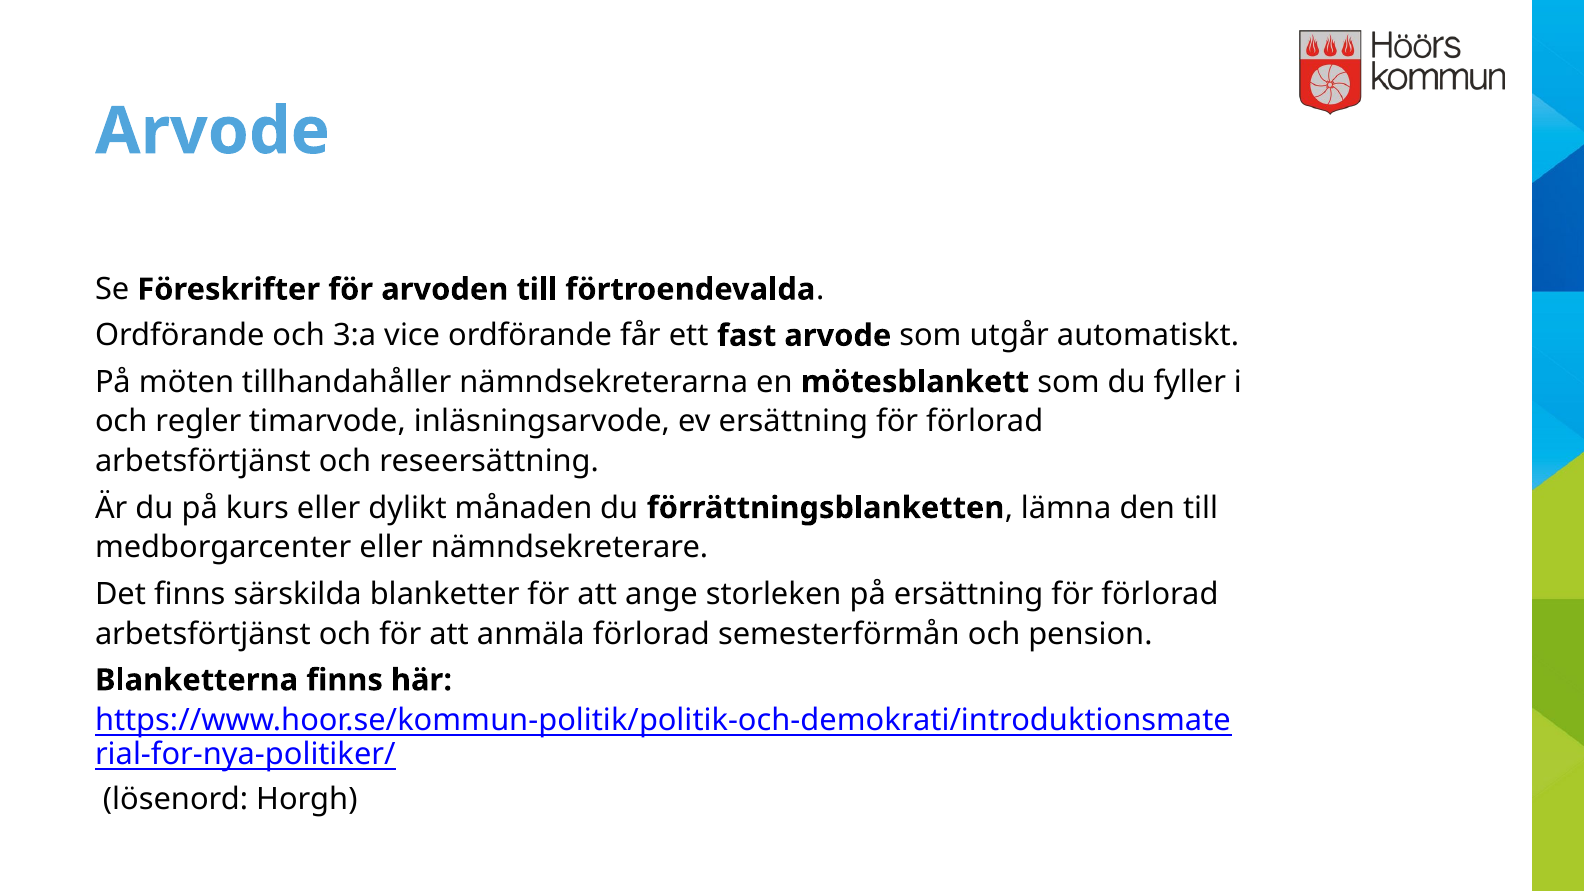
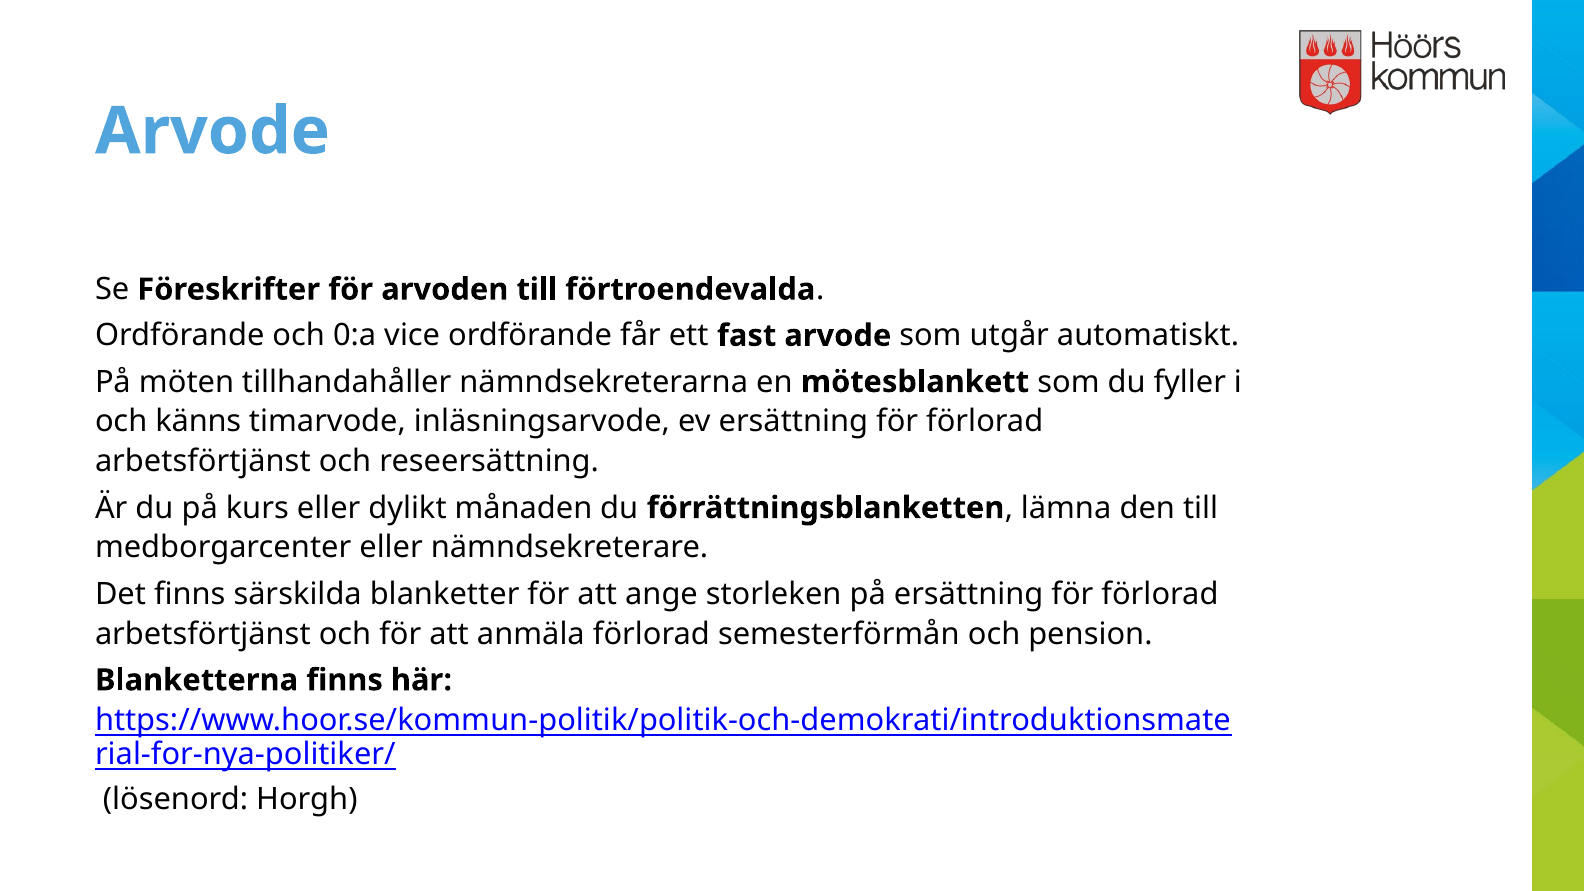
3:a: 3:a -> 0:a
regler: regler -> känns
